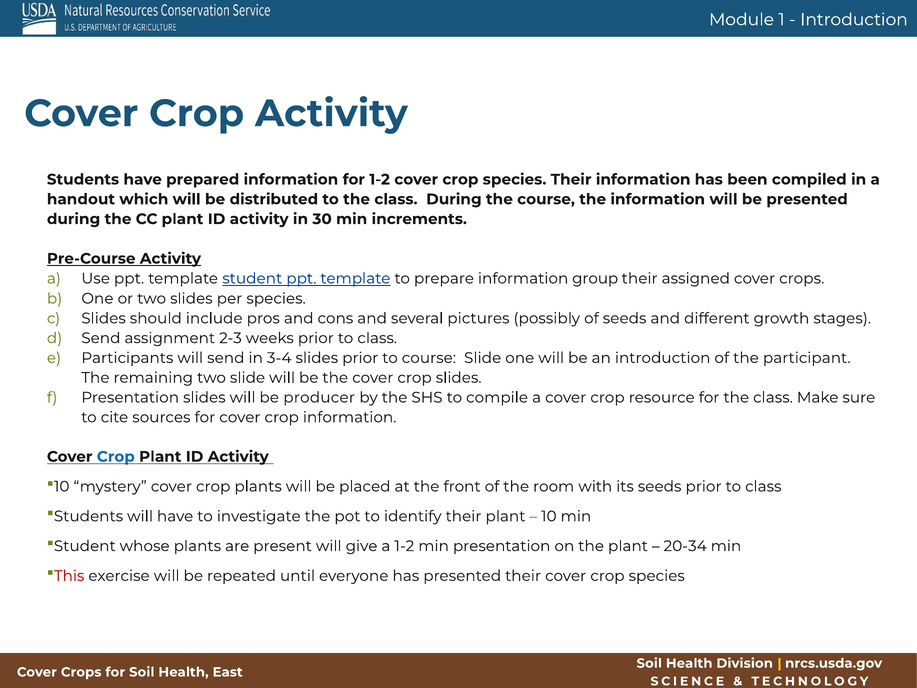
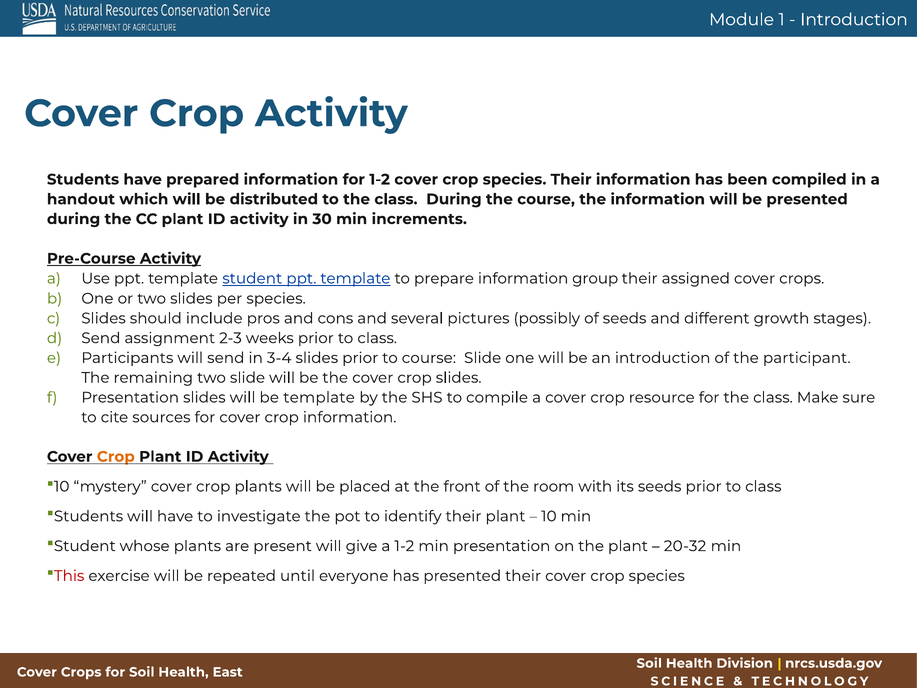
be producer: producer -> template
Crop at (116, 457) colour: blue -> orange
20-34: 20-34 -> 20-32
